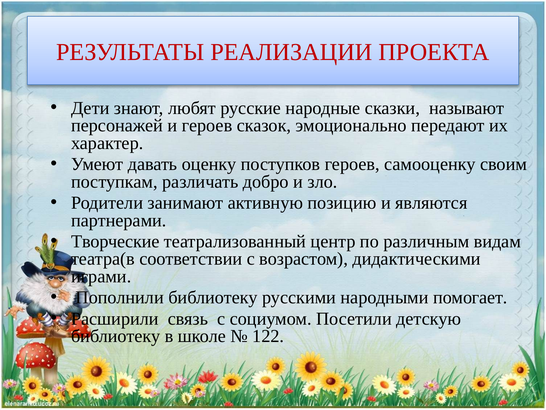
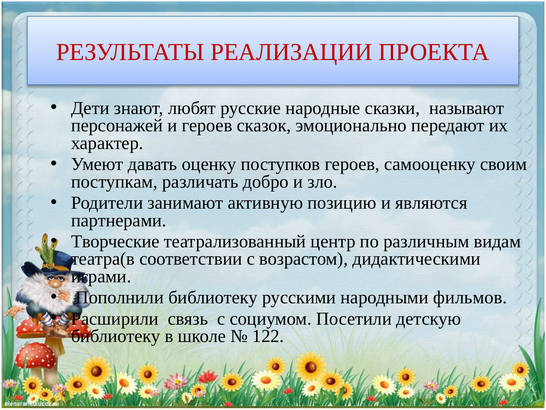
помогает: помогает -> фильмов
